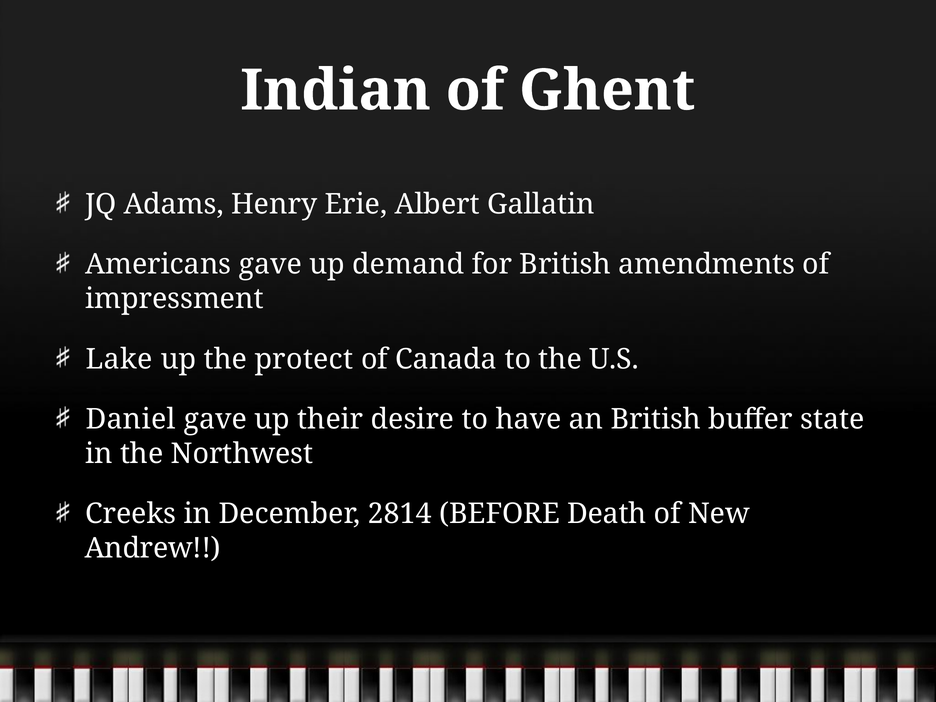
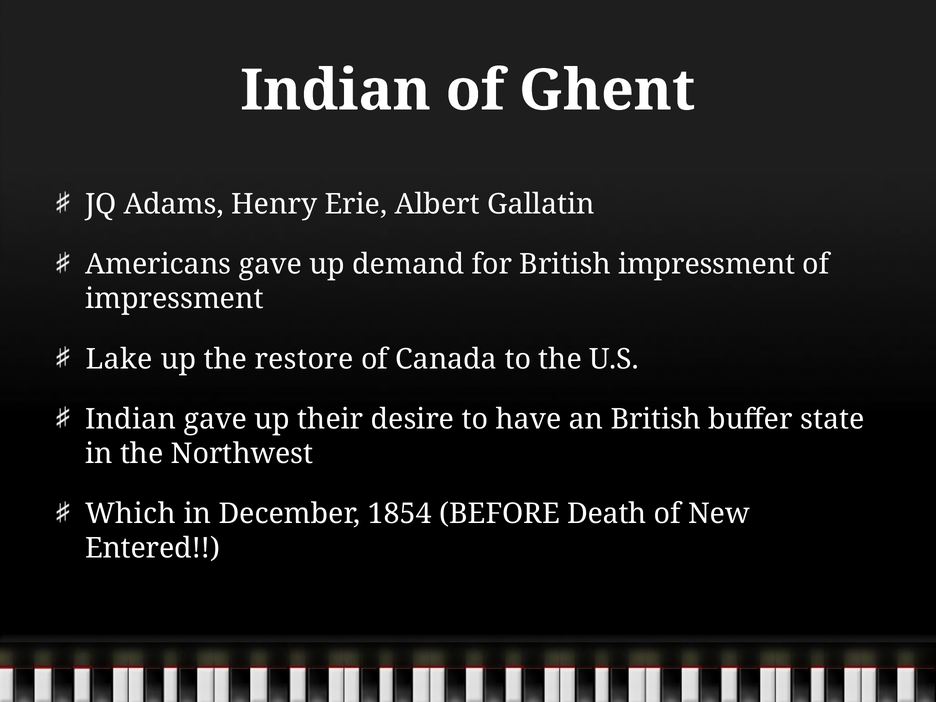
British amendments: amendments -> impressment
protect: protect -> restore
Daniel at (131, 419): Daniel -> Indian
Creeks: Creeks -> Which
2814: 2814 -> 1854
Andrew: Andrew -> Entered
